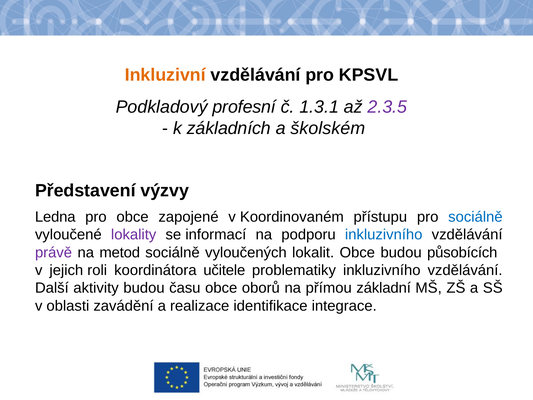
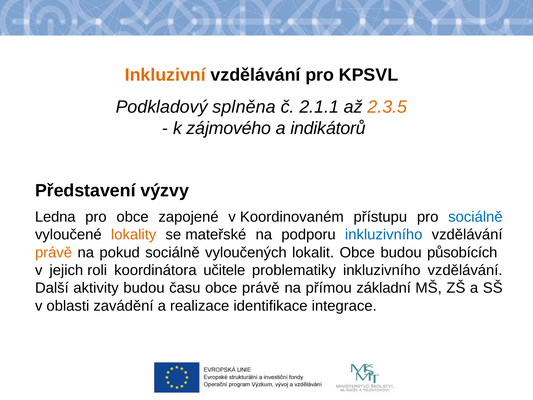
profesní: profesní -> splněna
1.3.1: 1.3.1 -> 2.1.1
2.3.5 colour: purple -> orange
základních: základních -> zájmového
školském: školském -> indikátorů
lokality colour: purple -> orange
informací: informací -> mateřské
právě at (54, 252) colour: purple -> orange
metod: metod -> pokud
obce oborů: oborů -> právě
